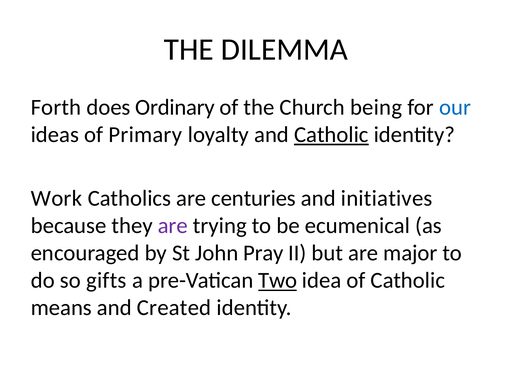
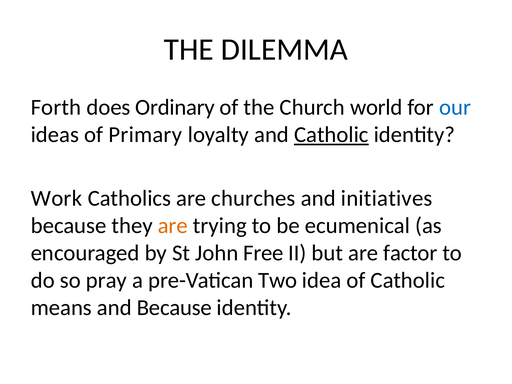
being: being -> world
centuries: centuries -> churches
are at (173, 226) colour: purple -> orange
Pray: Pray -> Free
major: major -> factor
gifts: gifts -> pray
Two underline: present -> none
and Created: Created -> Because
